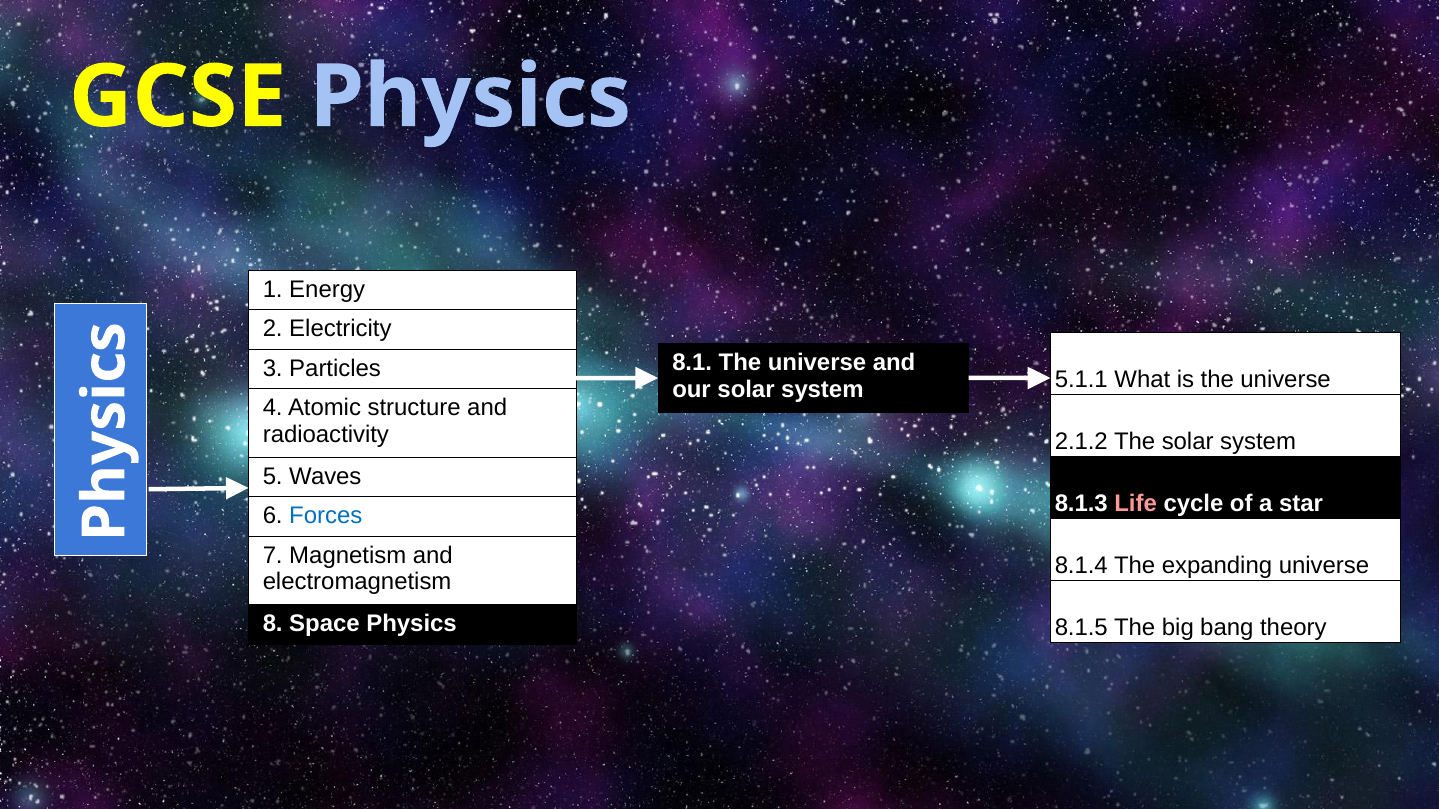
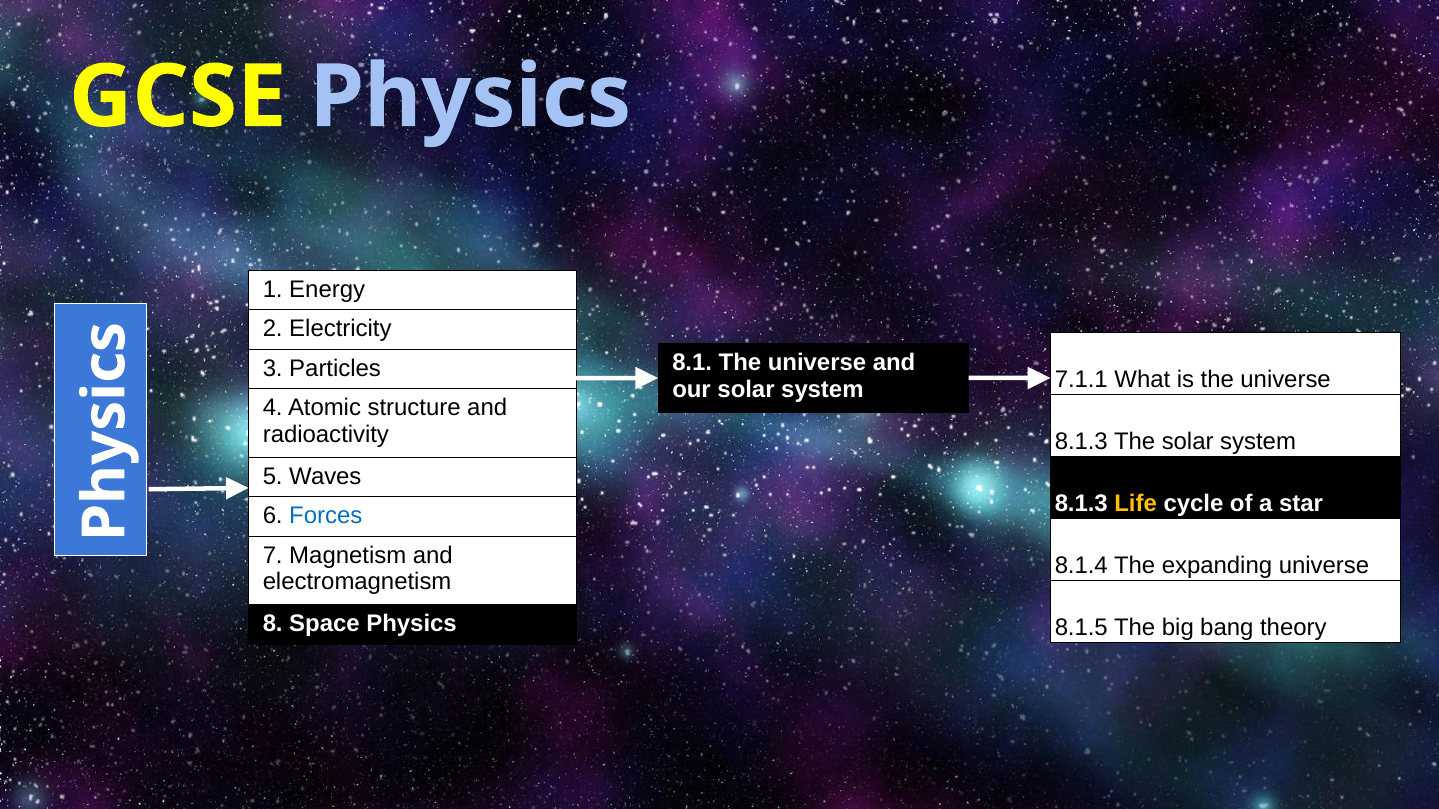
5.1.1: 5.1.1 -> 7.1.1
2.1.2 at (1081, 442): 2.1.2 -> 8.1.3
Life colour: pink -> yellow
